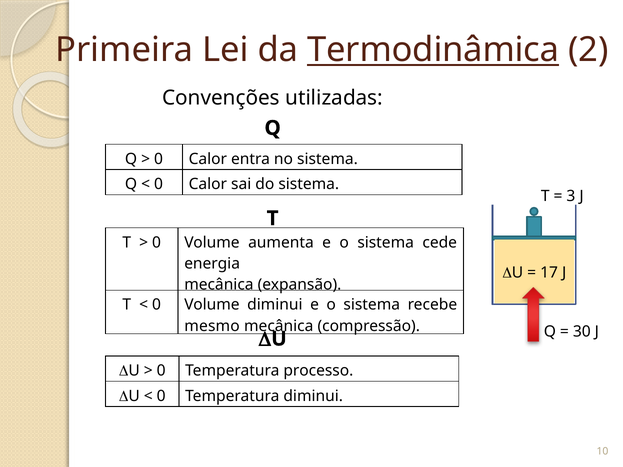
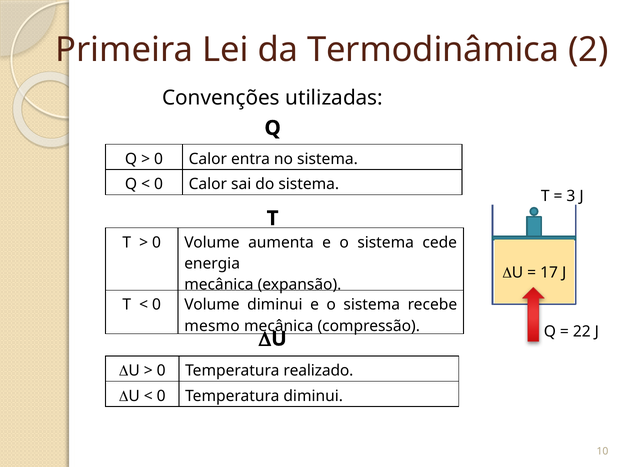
Termodinâmica underline: present -> none
30: 30 -> 22
processo: processo -> realizado
